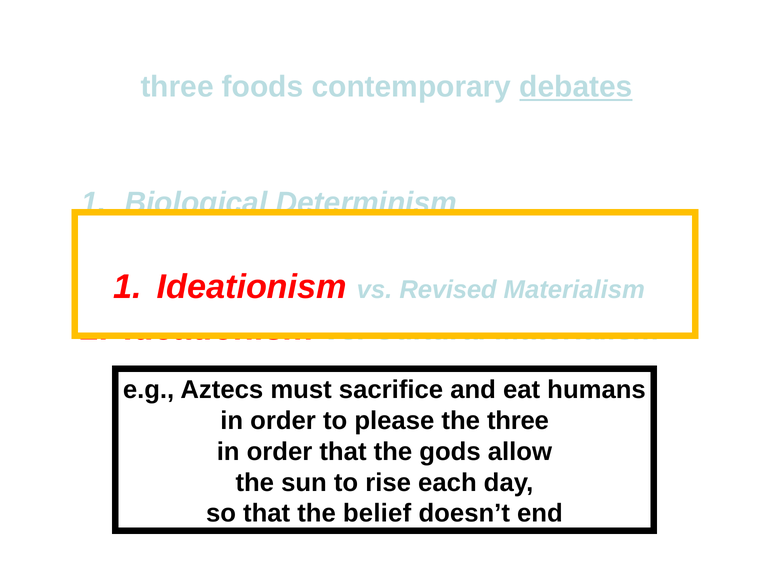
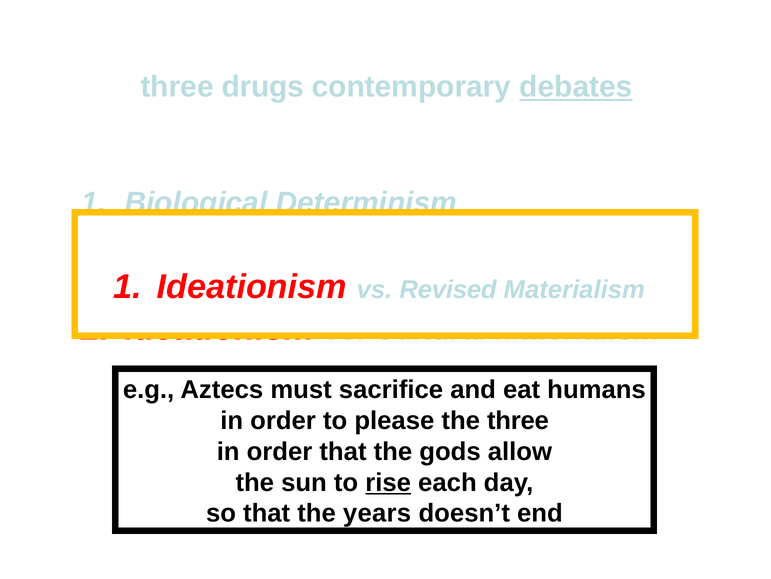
foods: foods -> drugs
rise underline: none -> present
belief: belief -> years
